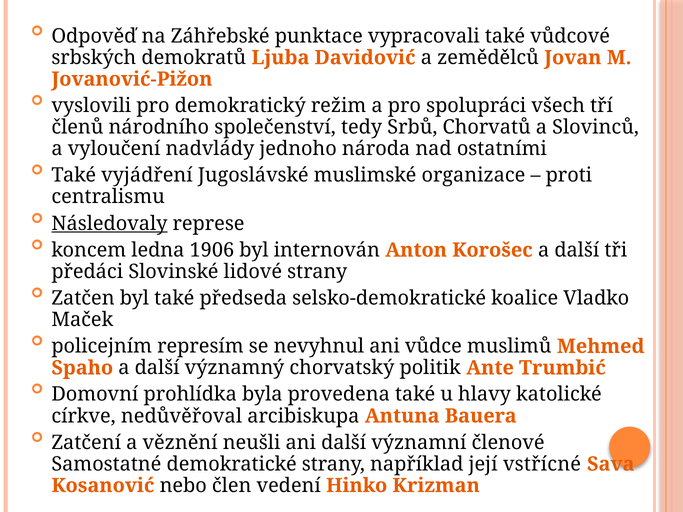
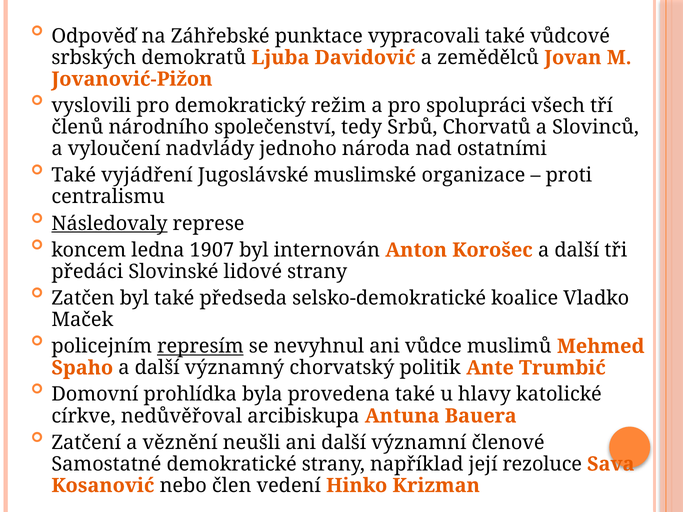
1906: 1906 -> 1907
represím underline: none -> present
vstřícné: vstřícné -> rezoluce
